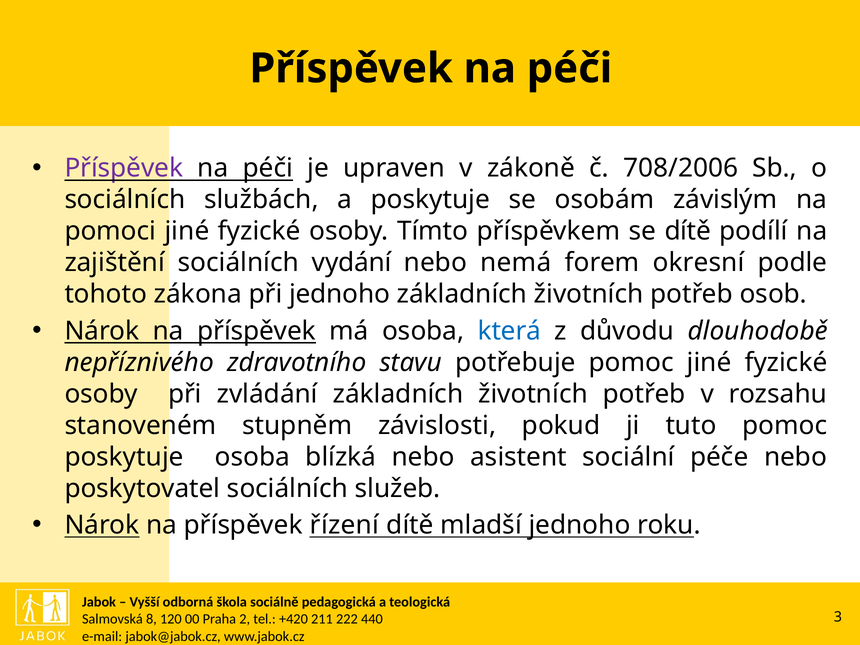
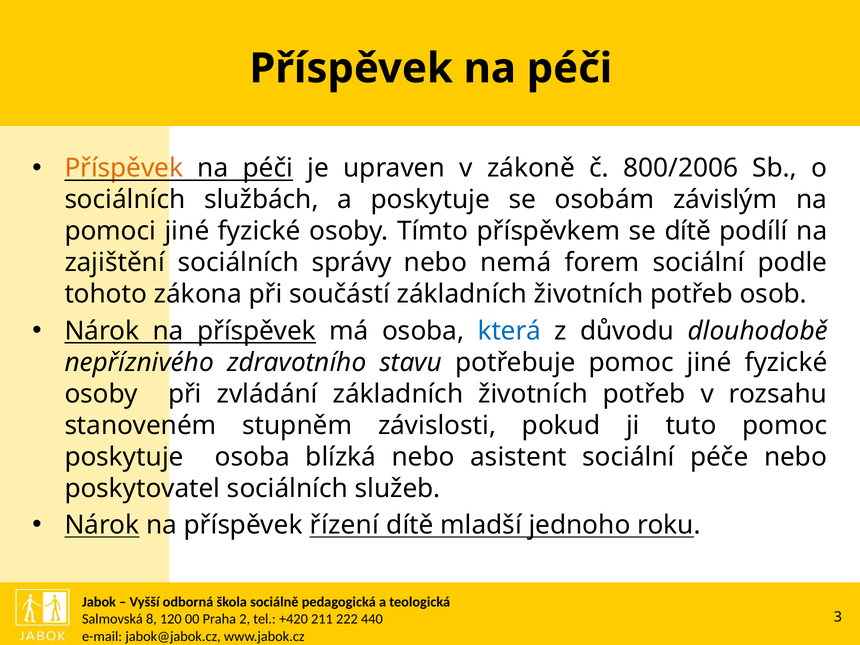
Příspěvek at (124, 168) colour: purple -> orange
708/2006: 708/2006 -> 800/2006
vydání: vydání -> správy
forem okresní: okresní -> sociální
při jednoho: jednoho -> součástí
